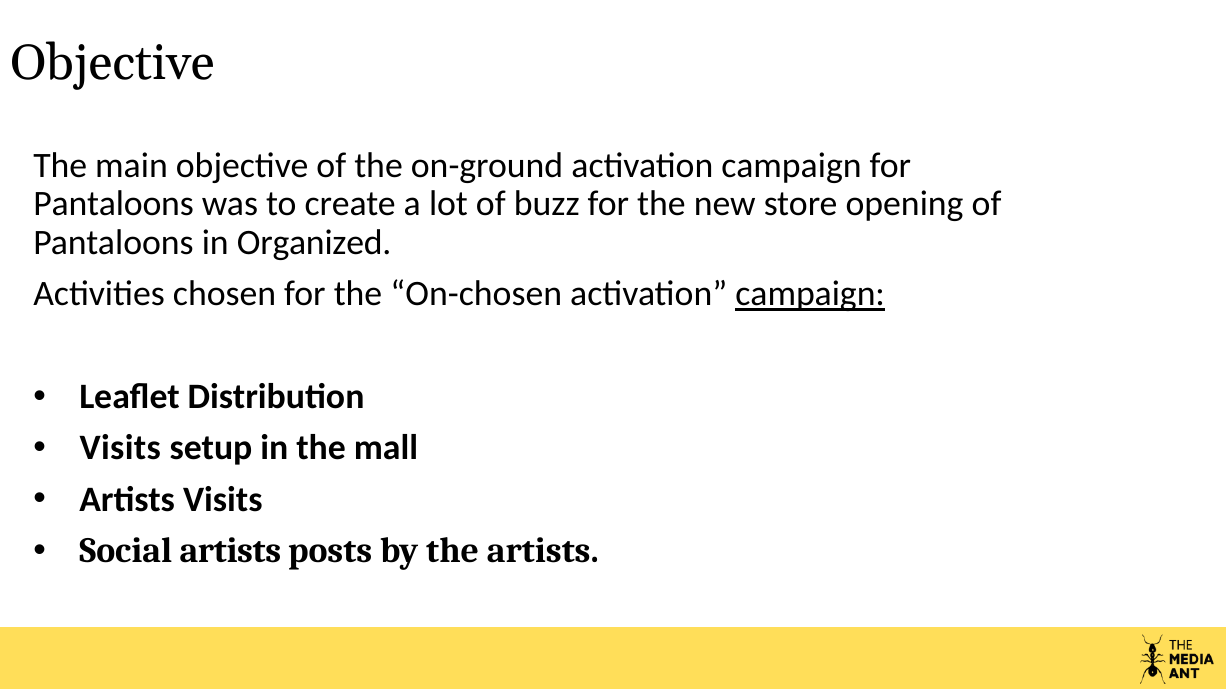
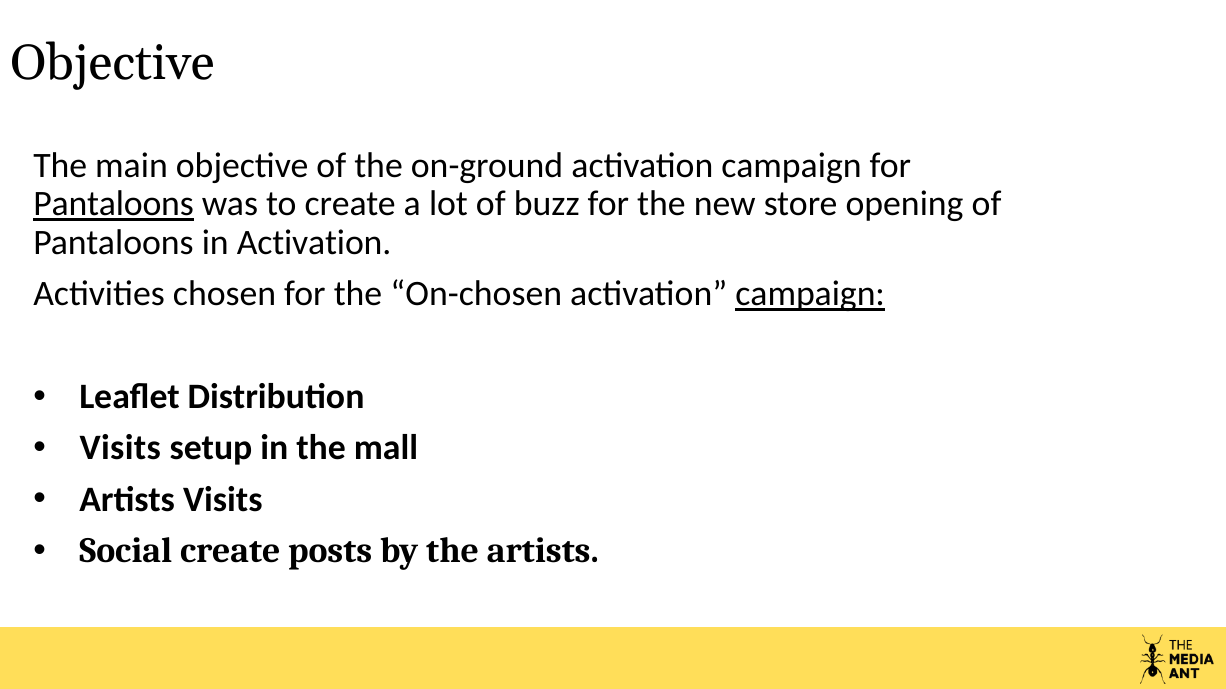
Pantaloons at (114, 204) underline: none -> present
in Organized: Organized -> Activation
Social artists: artists -> create
